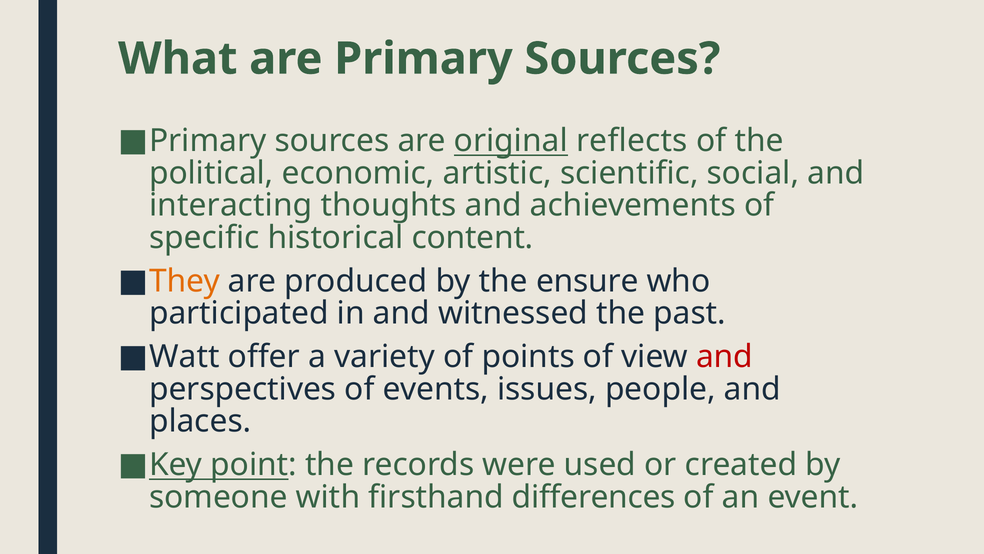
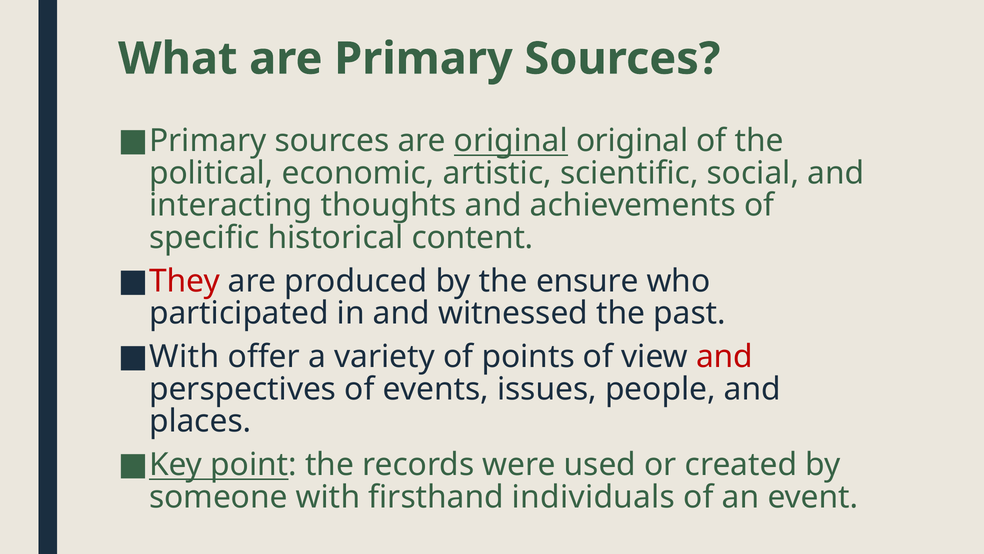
original reflects: reflects -> original
They colour: orange -> red
Watt at (184, 356): Watt -> With
differences: differences -> individuals
